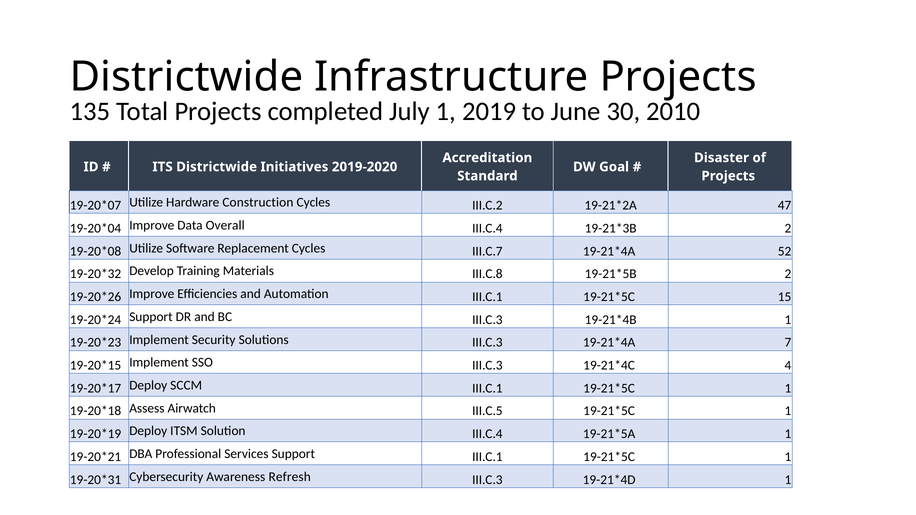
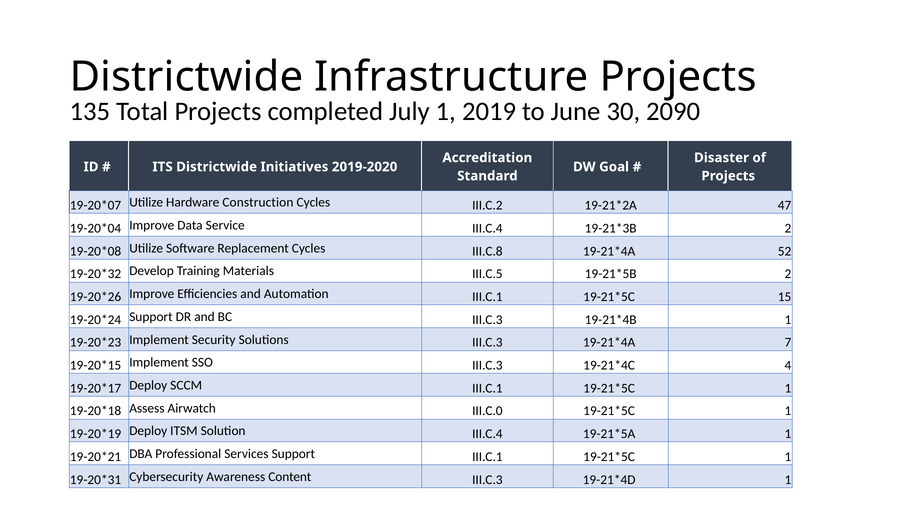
2010: 2010 -> 2090
Overall: Overall -> Service
III.C.7: III.C.7 -> III.C.8
III.C.8: III.C.8 -> III.C.5
III.C.5: III.C.5 -> III.C.0
Refresh: Refresh -> Content
